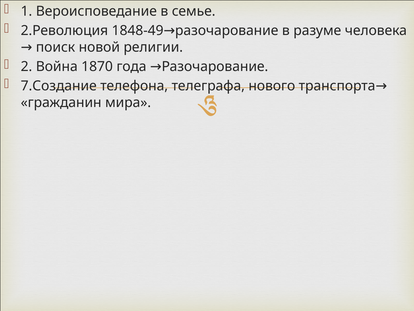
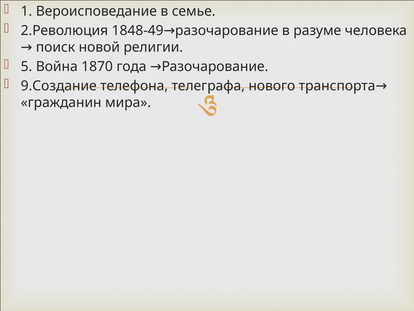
2: 2 -> 5
7.Создание: 7.Создание -> 9.Создание
